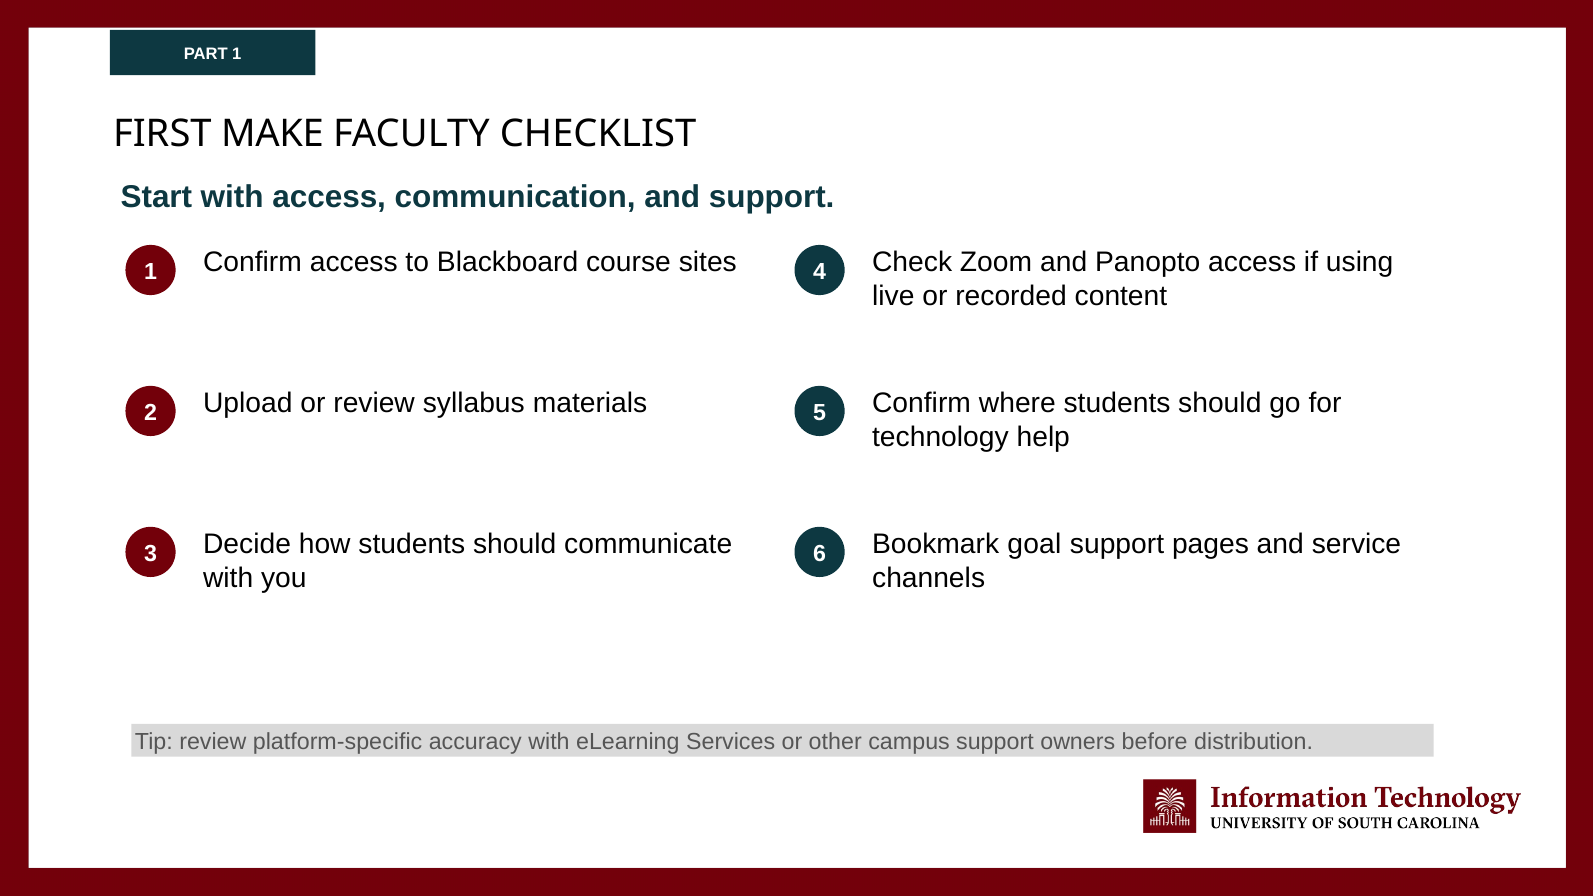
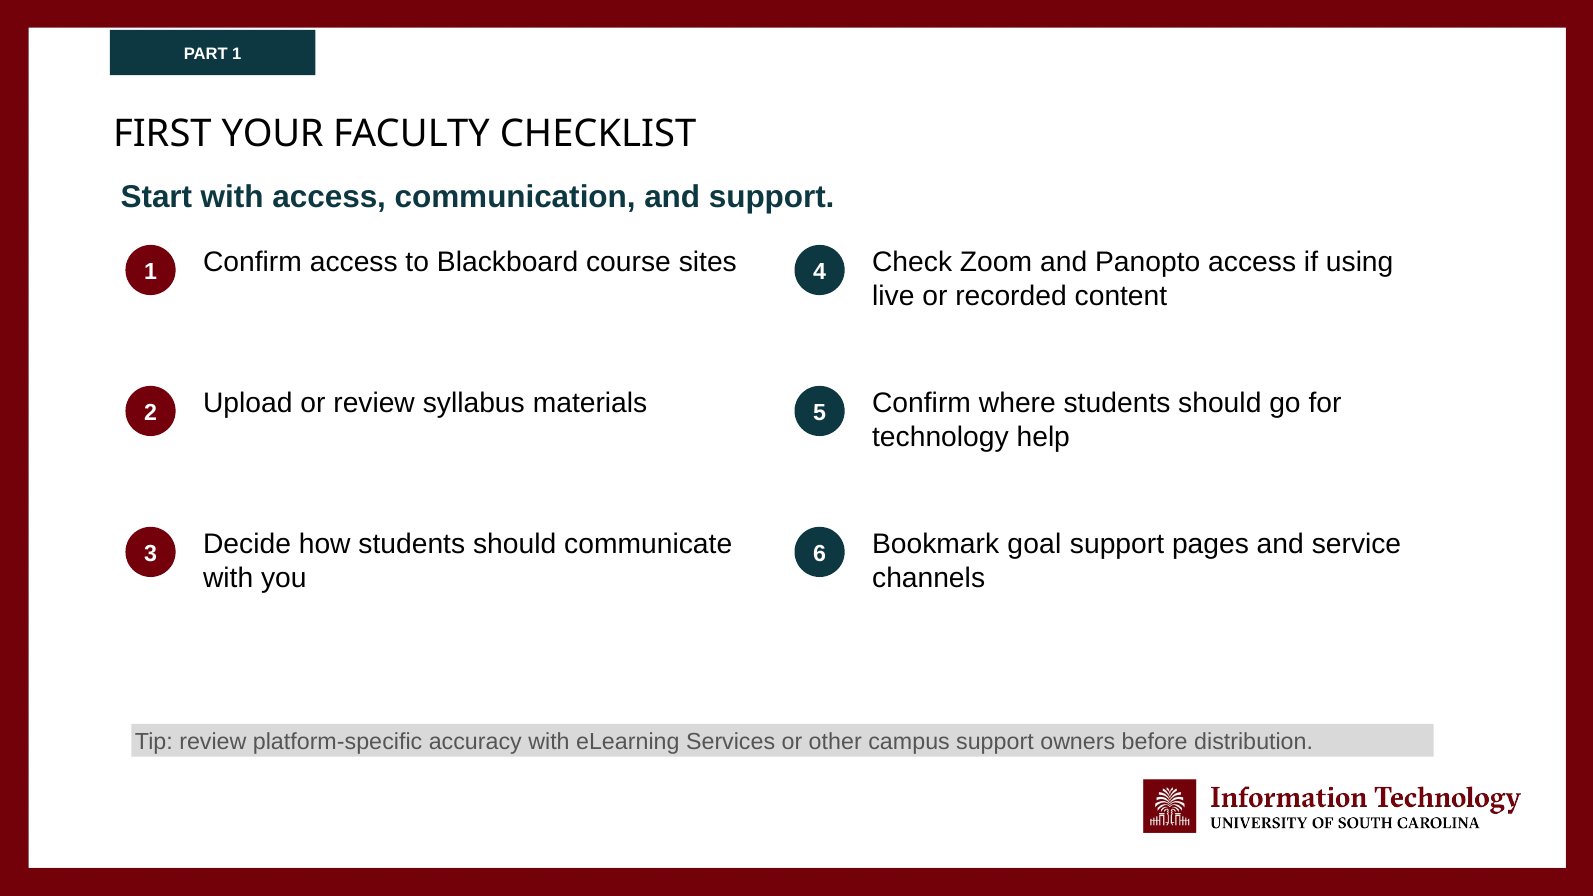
MAKE: MAKE -> YOUR
